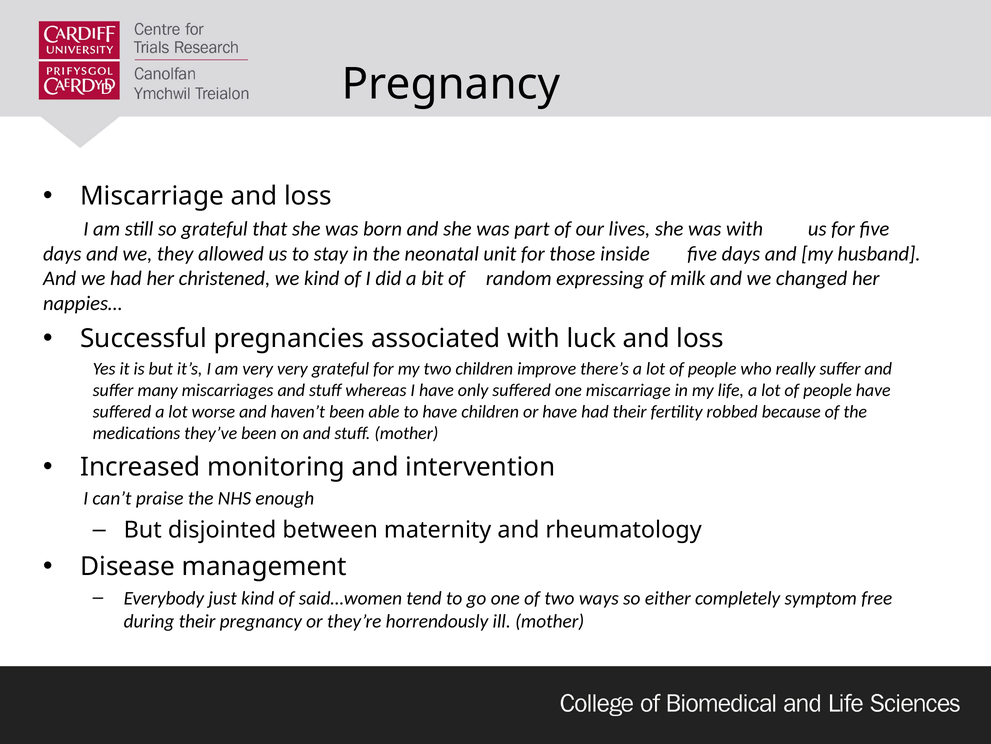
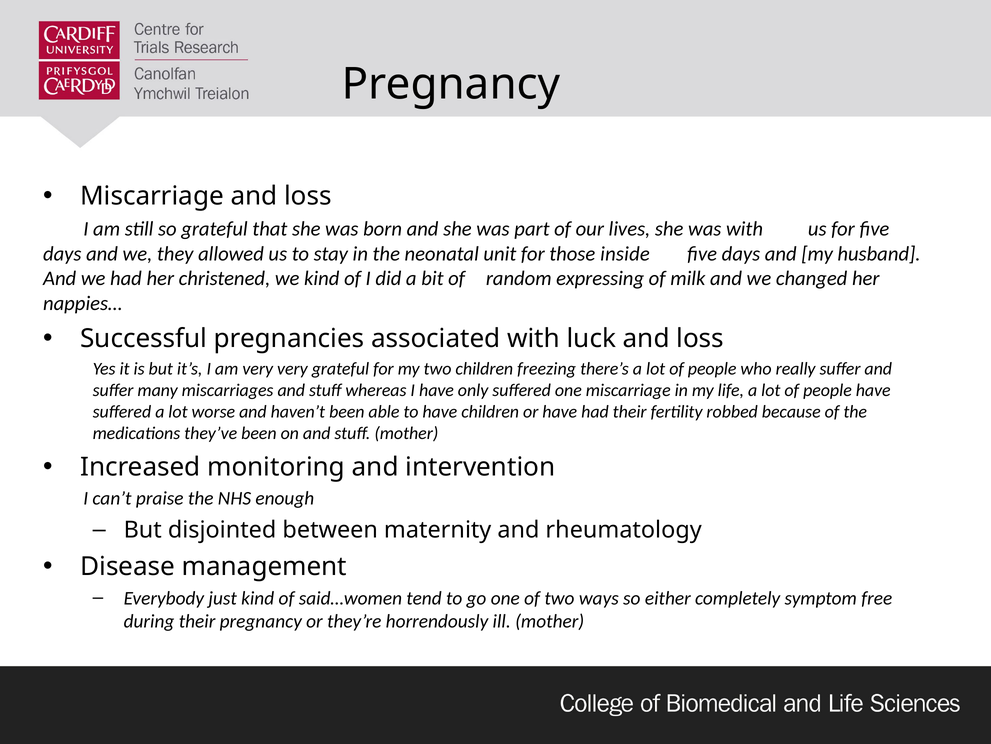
improve: improve -> freezing
